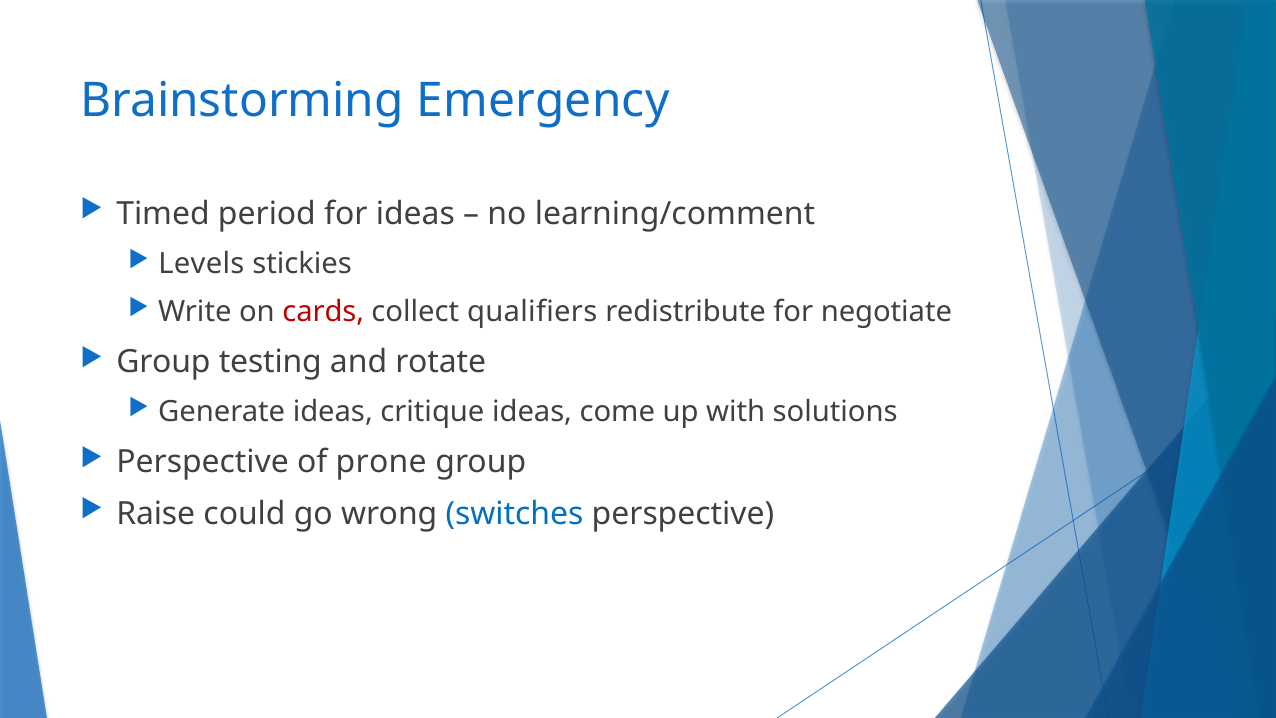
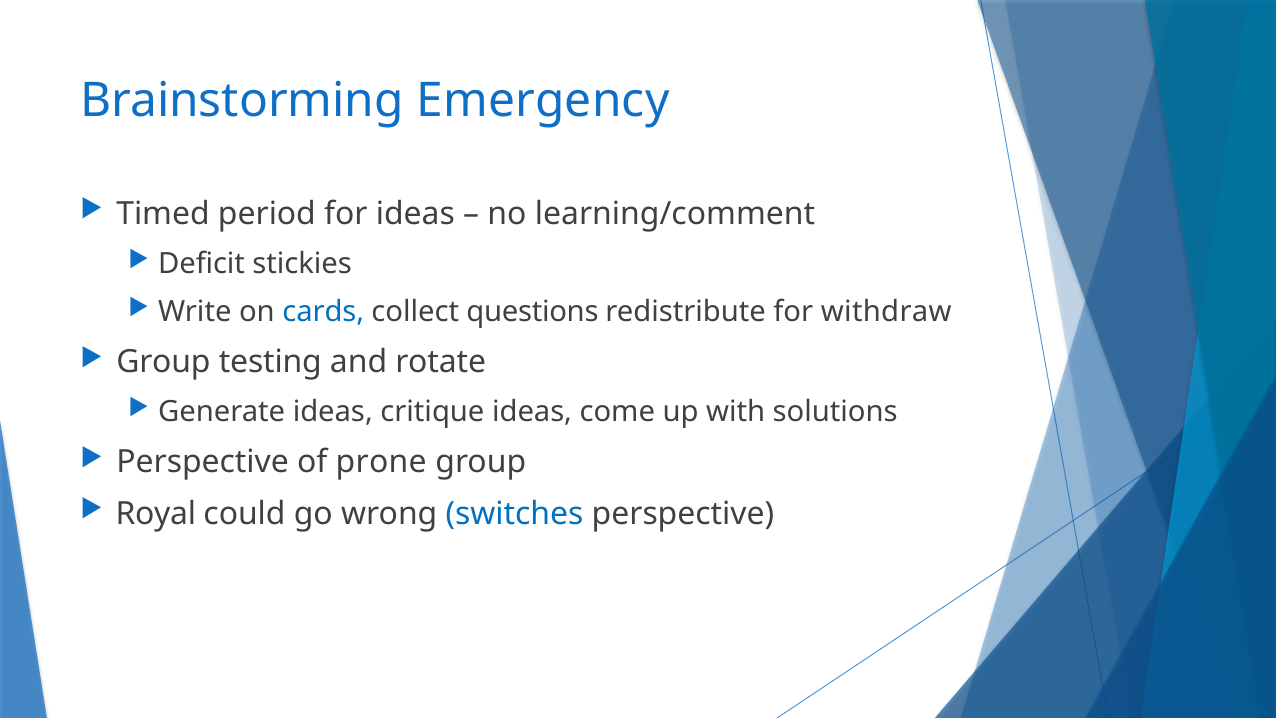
Levels: Levels -> Deficit
cards colour: red -> blue
qualifiers: qualifiers -> questions
negotiate: negotiate -> withdraw
Raise: Raise -> Royal
